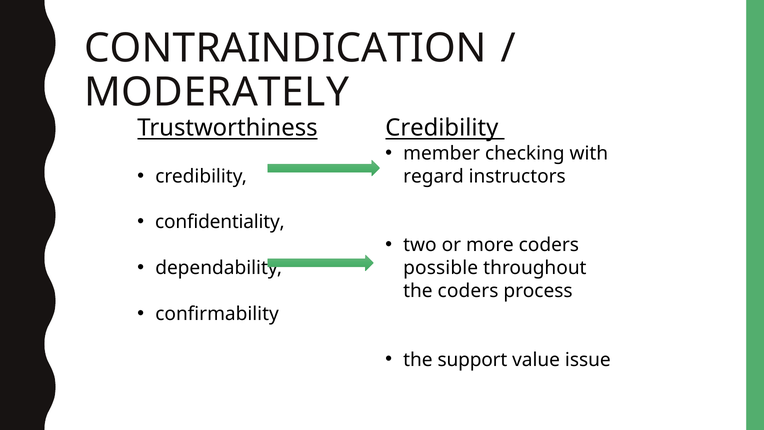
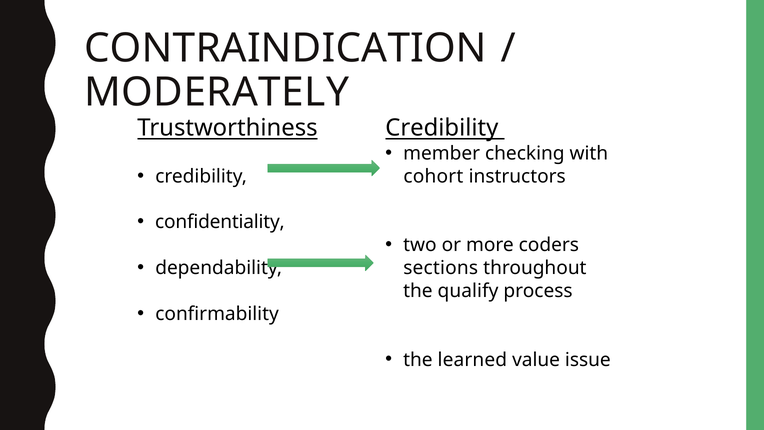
regard: regard -> cohort
possible: possible -> sections
the coders: coders -> qualify
support: support -> learned
